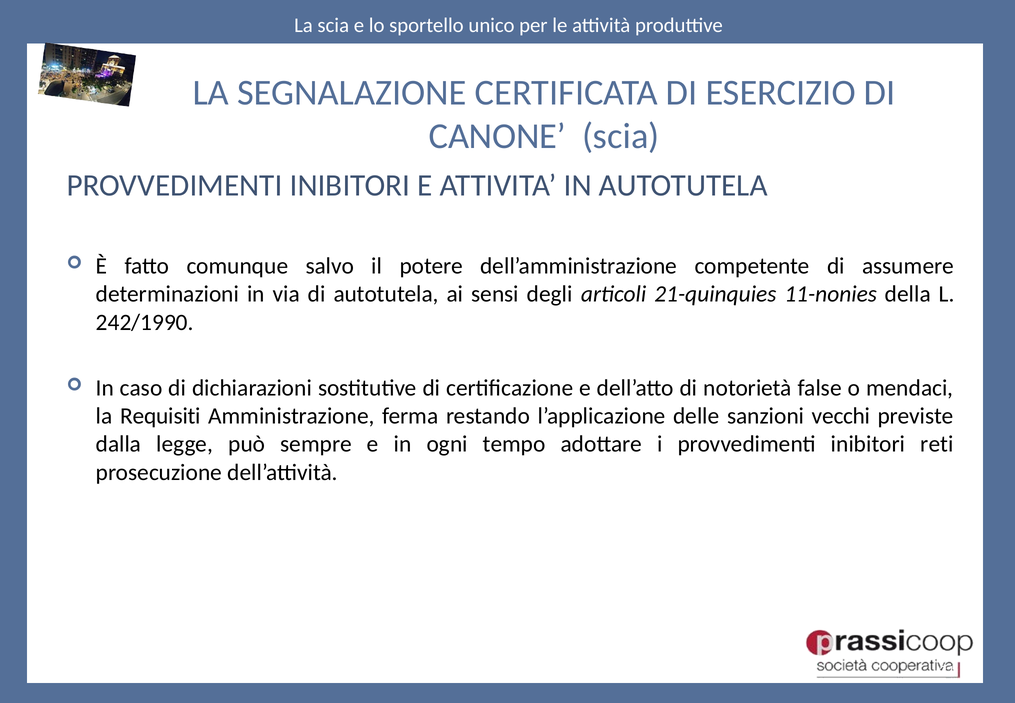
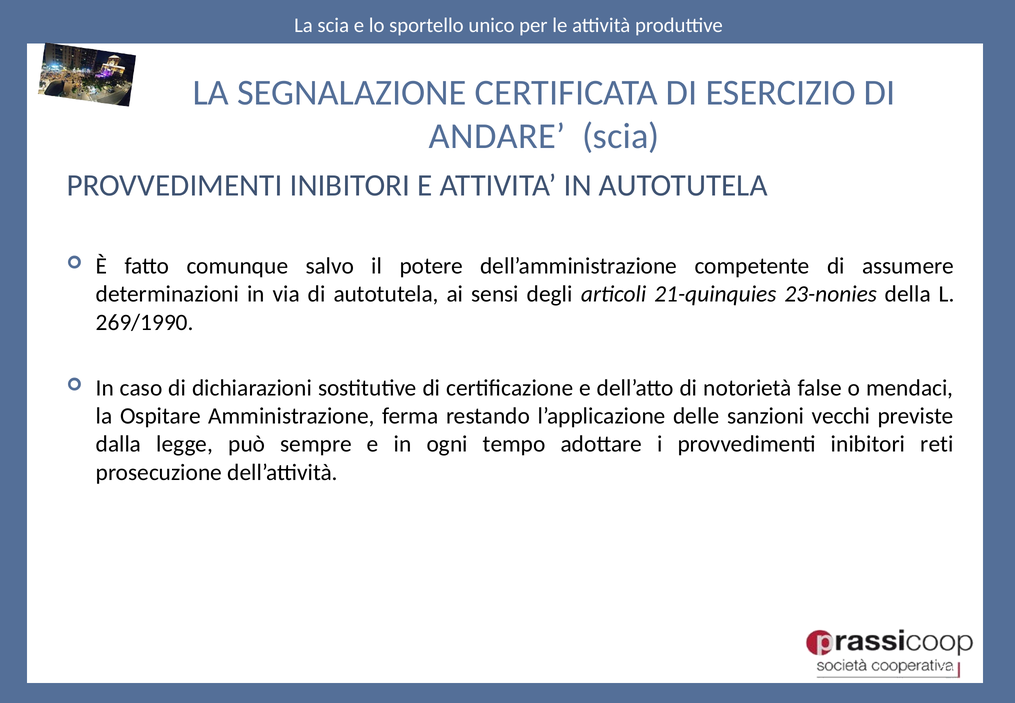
CANONE: CANONE -> ANDARE
11-nonies: 11-nonies -> 23-nonies
242/1990: 242/1990 -> 269/1990
Requisiti: Requisiti -> Ospitare
